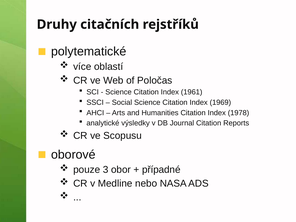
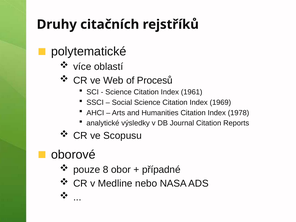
Poločas: Poločas -> Procesů
3: 3 -> 8
